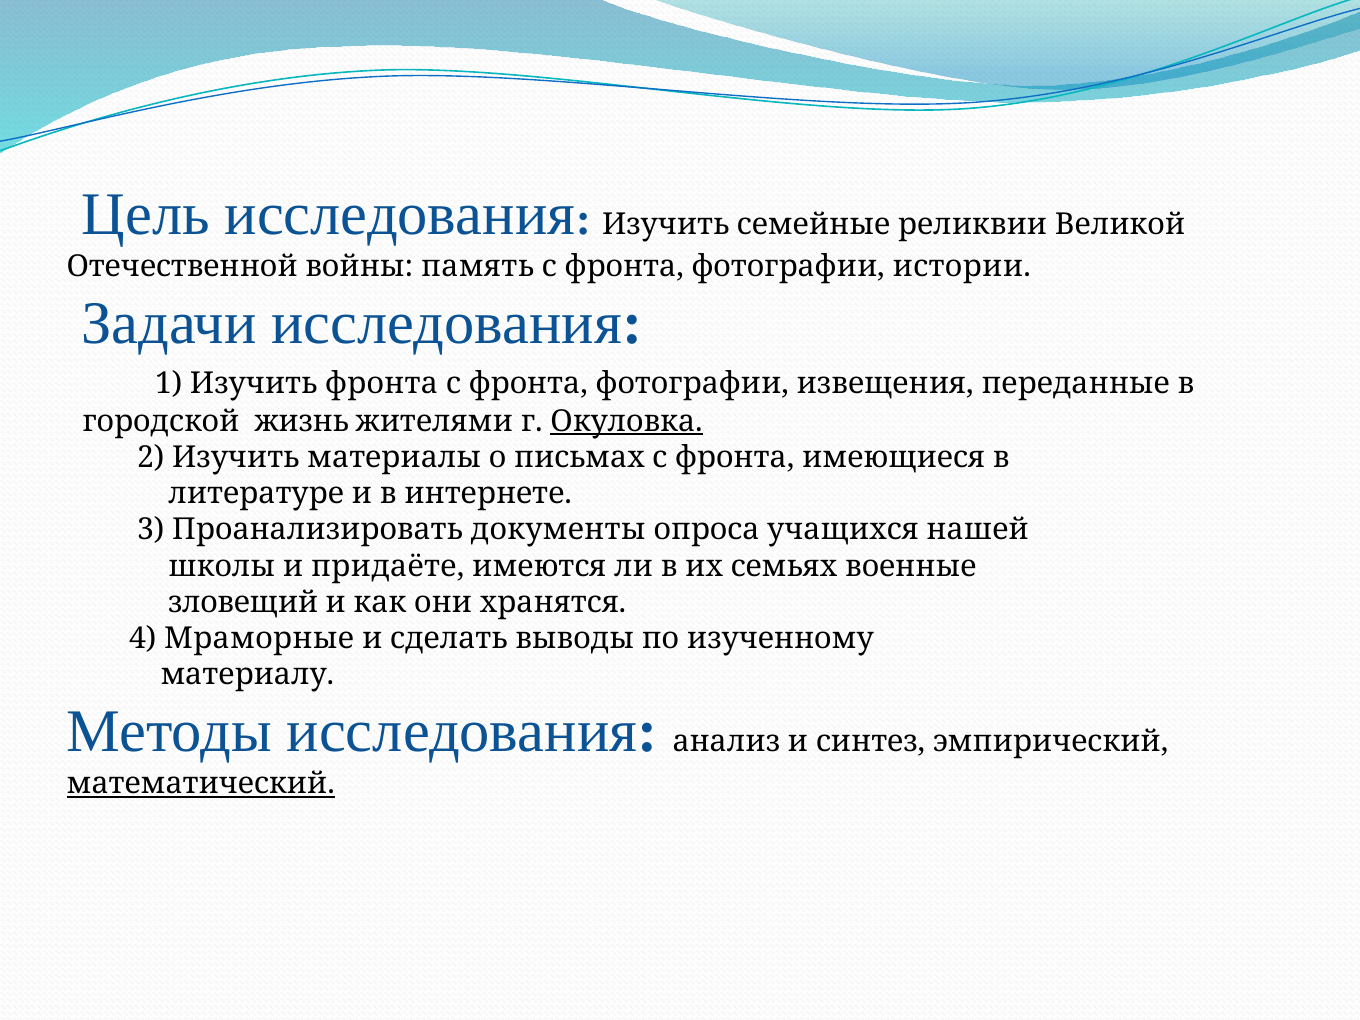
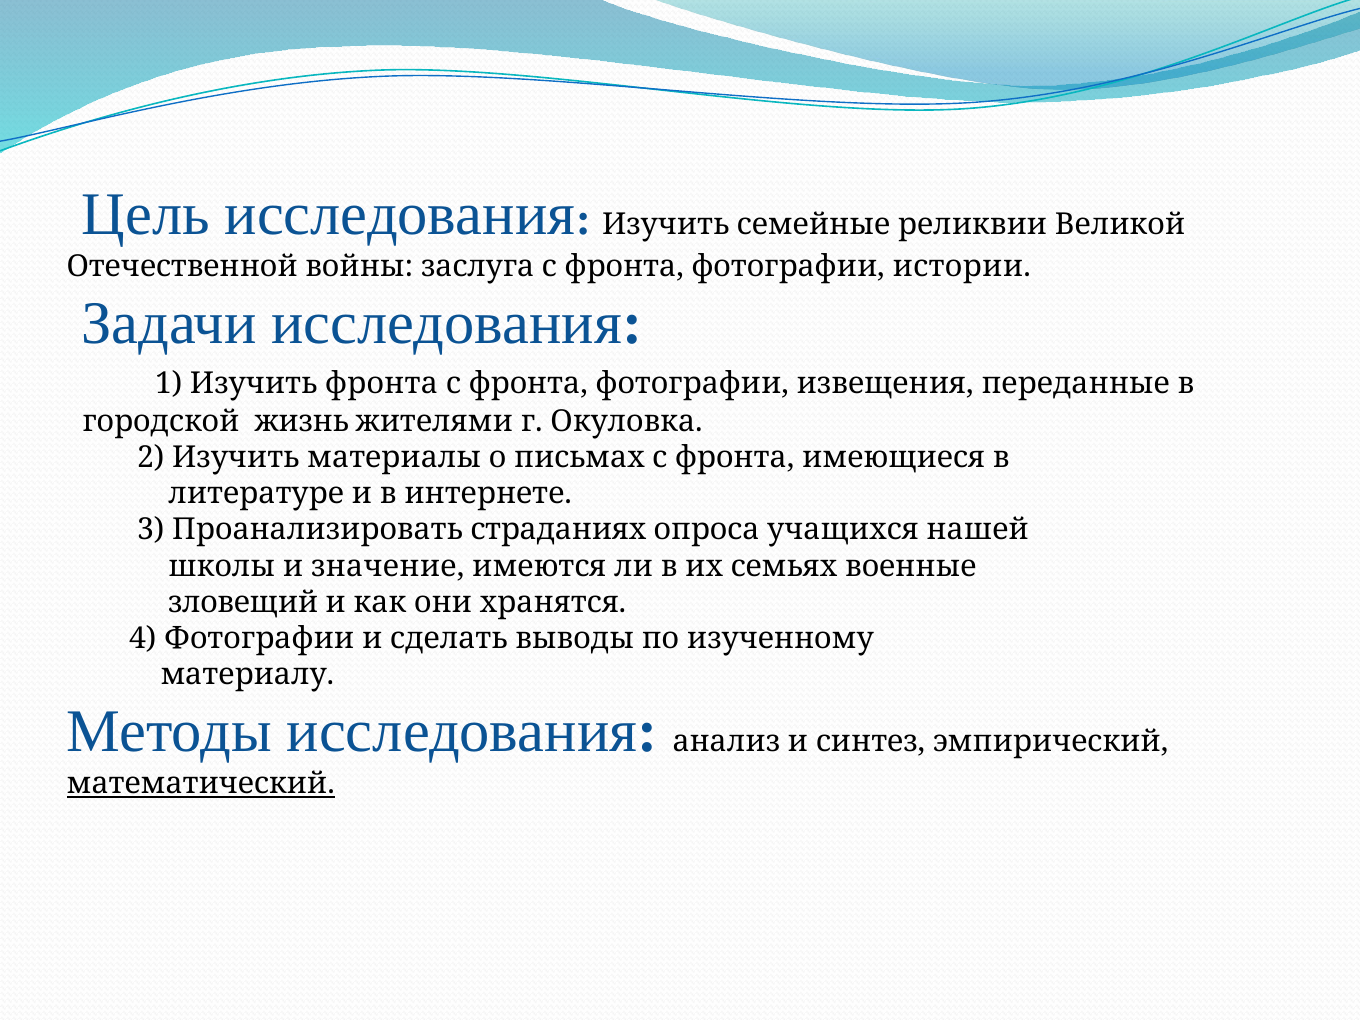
память: память -> заслуга
Окуловка underline: present -> none
документы: документы -> страданиях
придаёте: придаёте -> значение
4 Мраморные: Мраморные -> Фотографии
